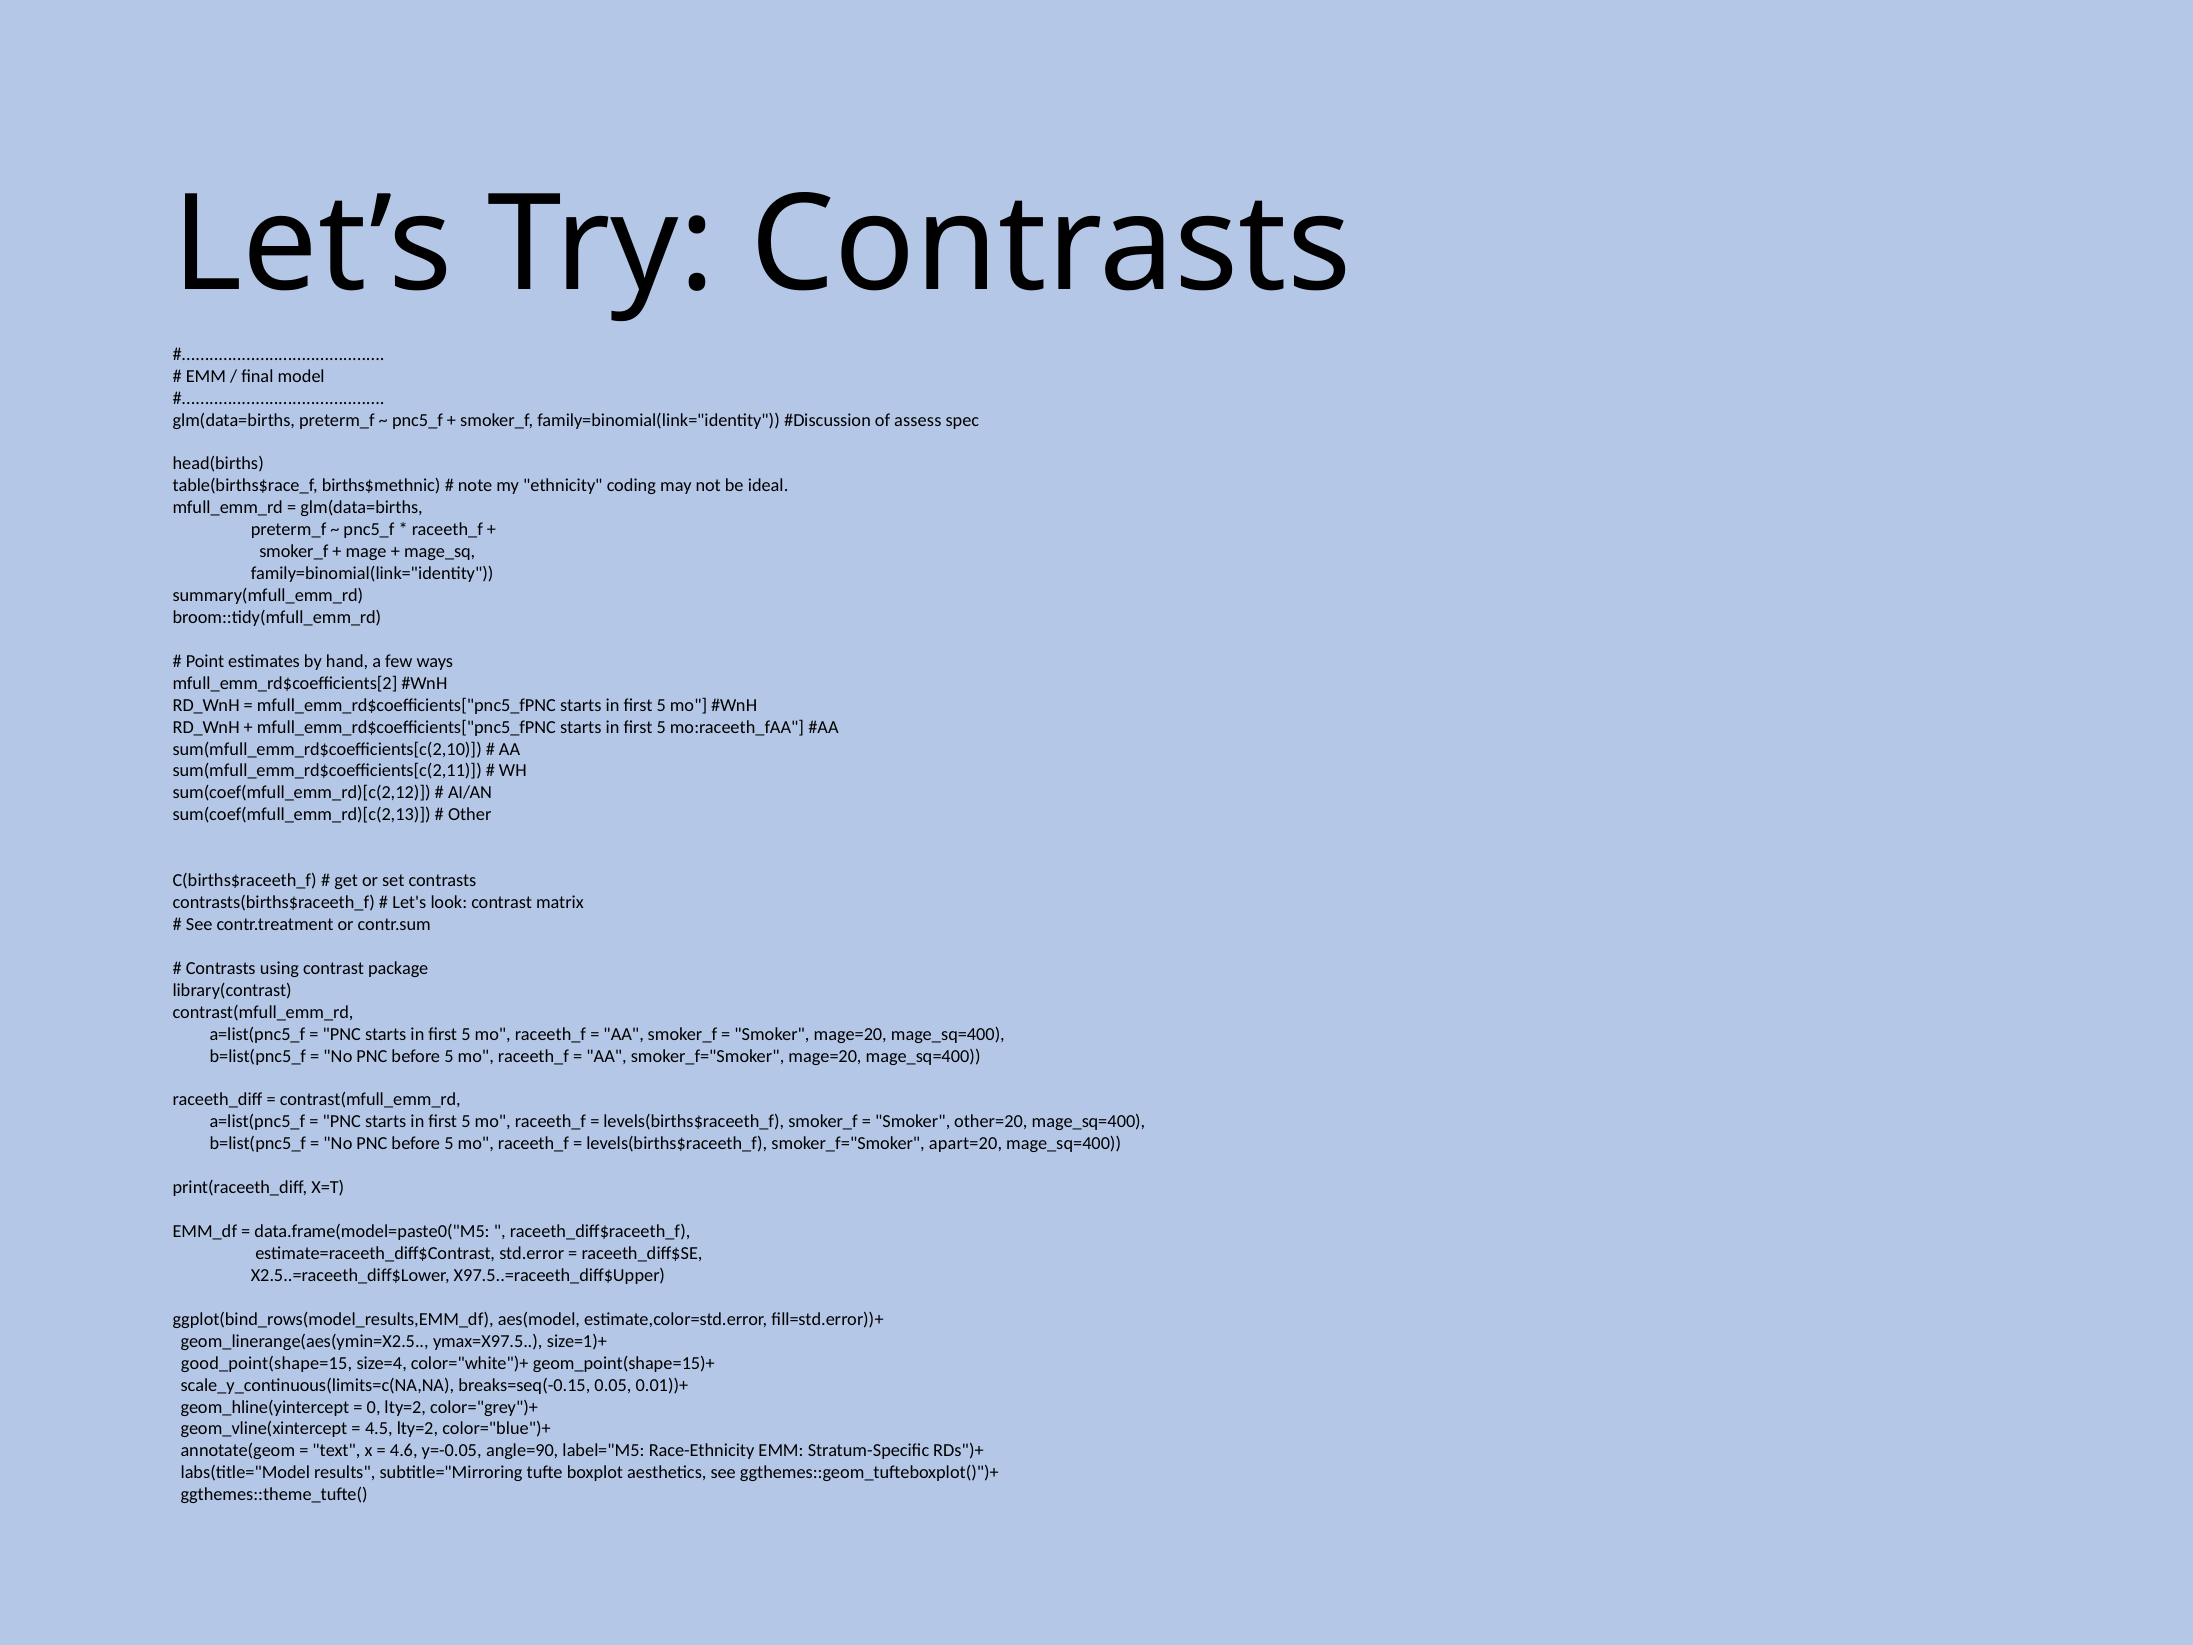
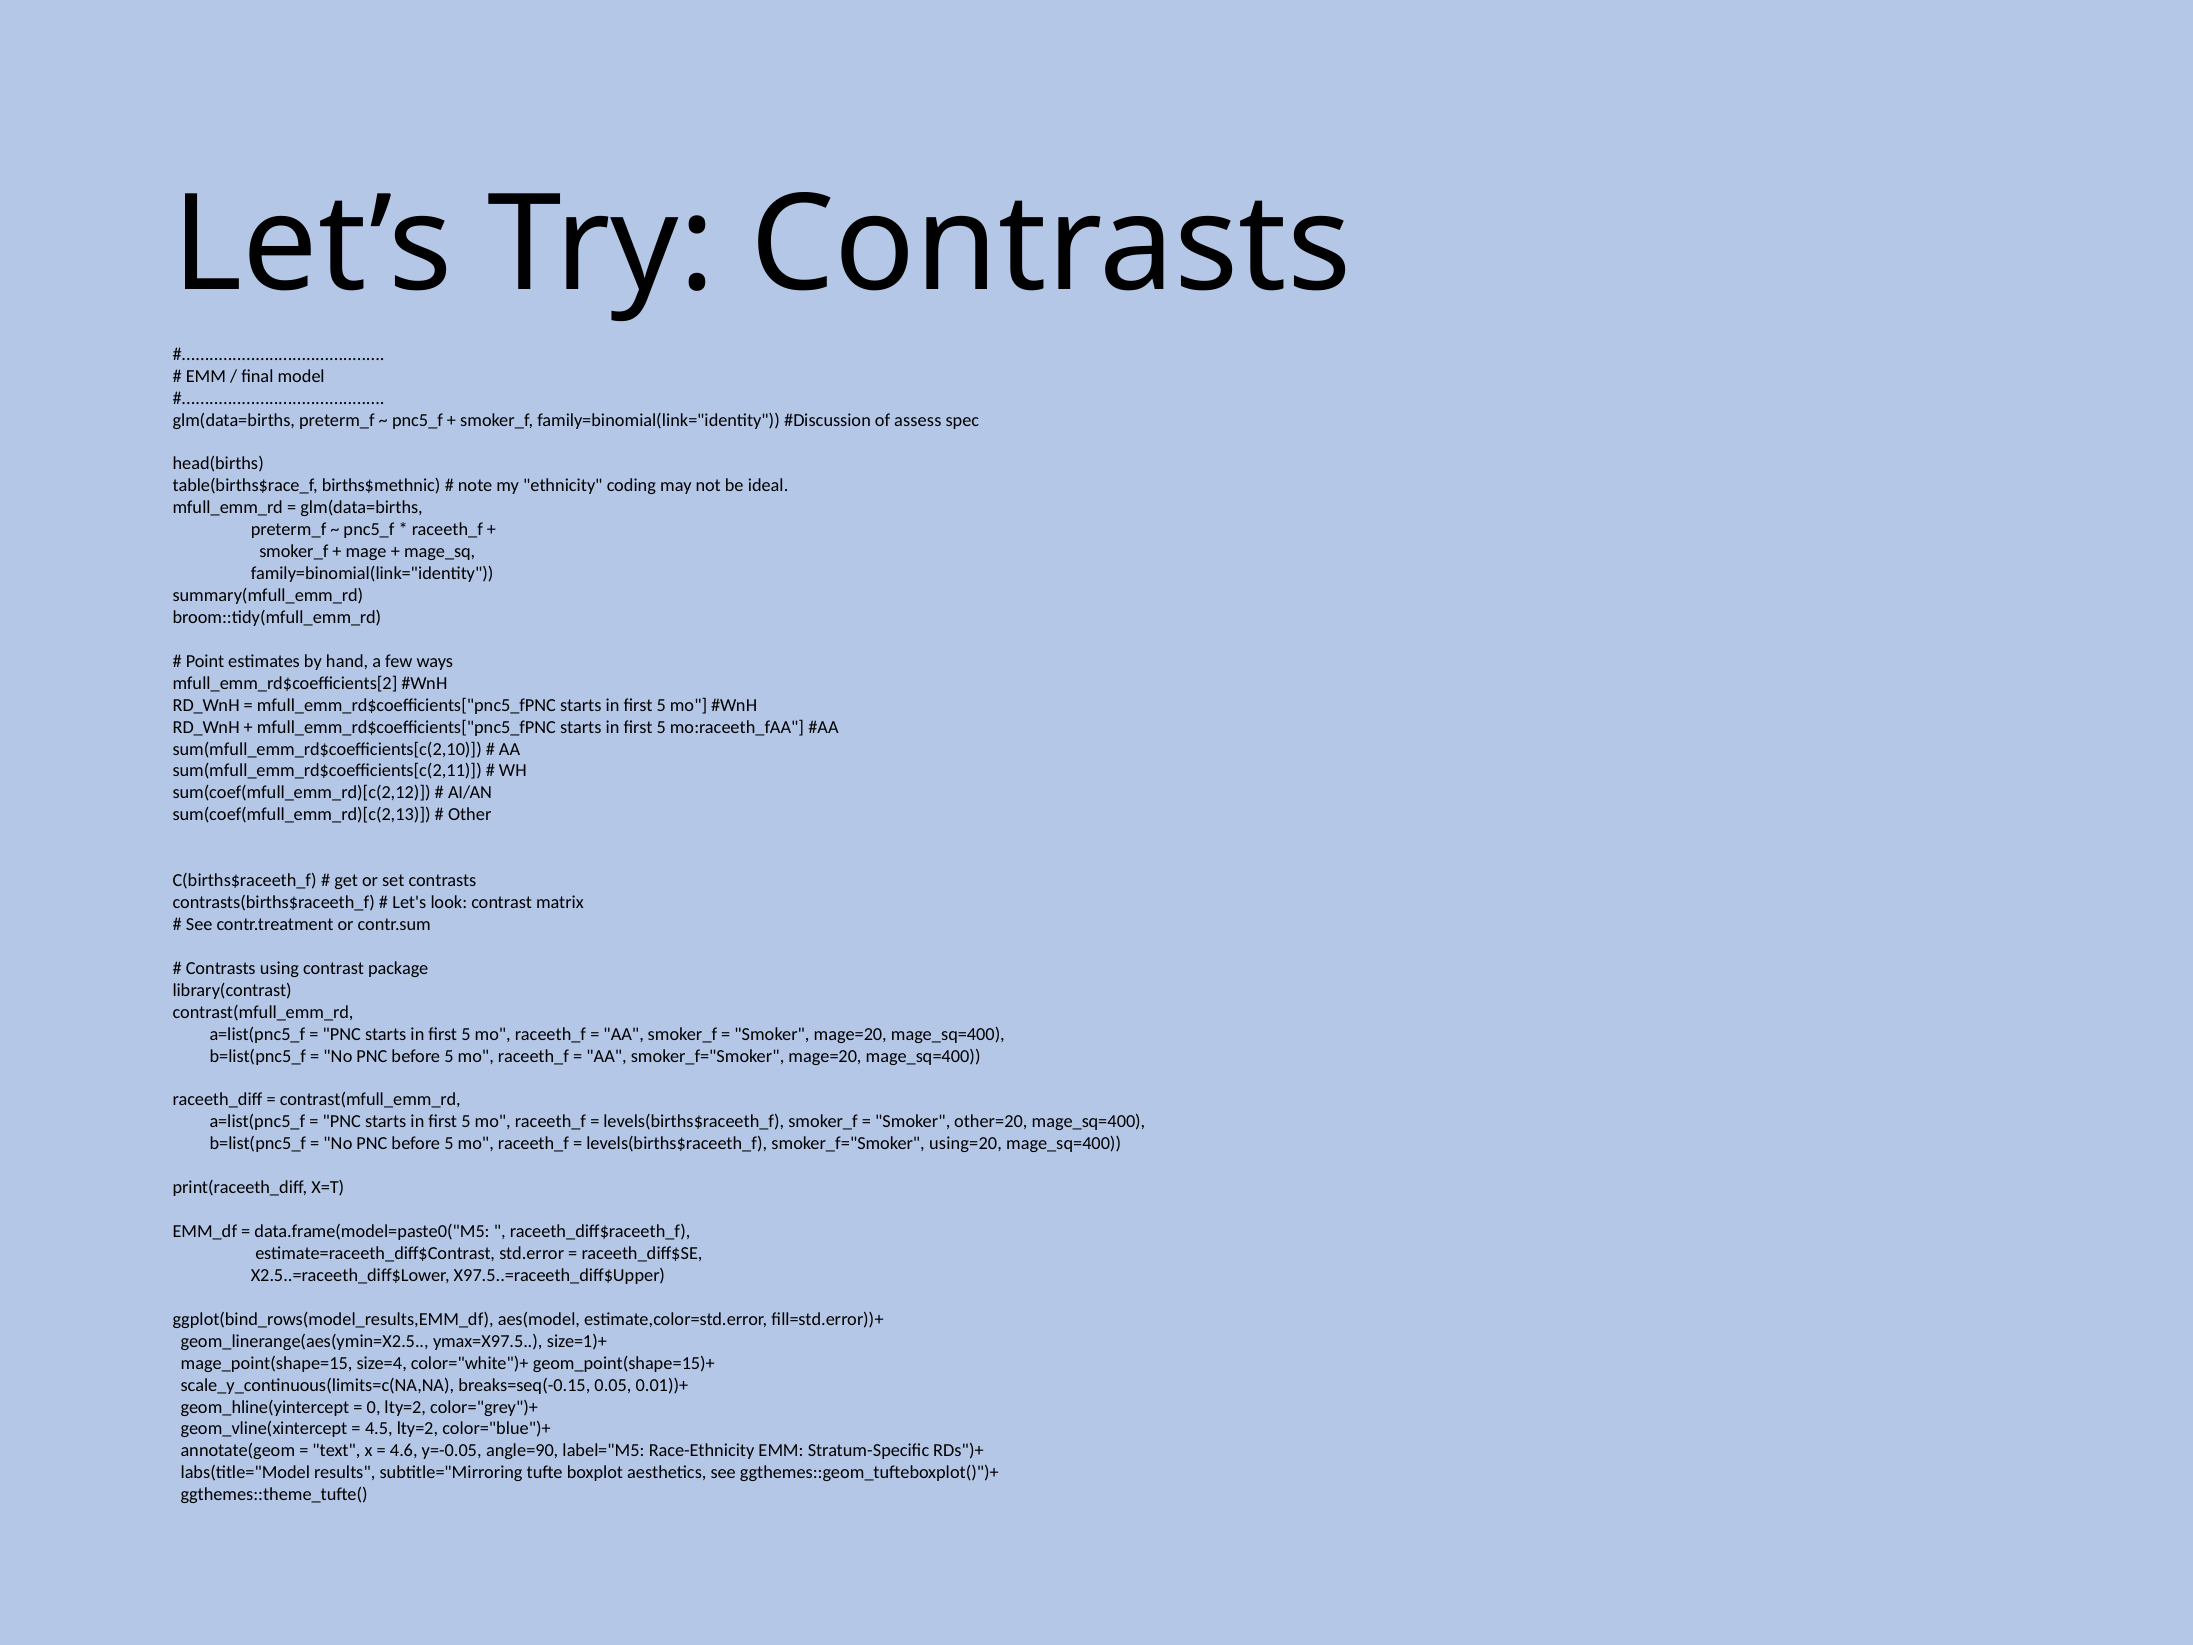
apart=20: apart=20 -> using=20
good_point(shape=15: good_point(shape=15 -> mage_point(shape=15
